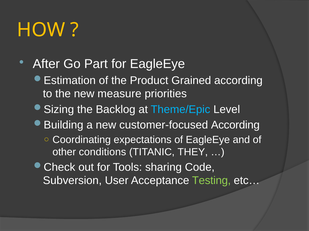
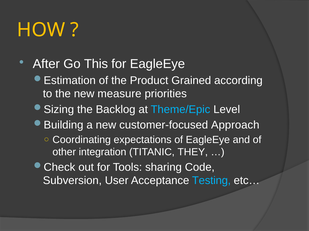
Part: Part -> This
customer-focused According: According -> Approach
conditions: conditions -> integration
Testing colour: light green -> light blue
